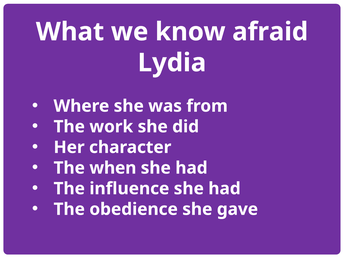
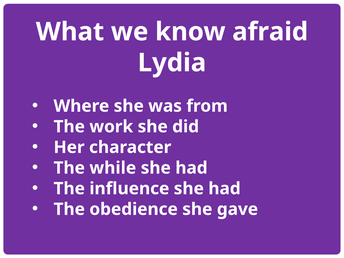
when: when -> while
